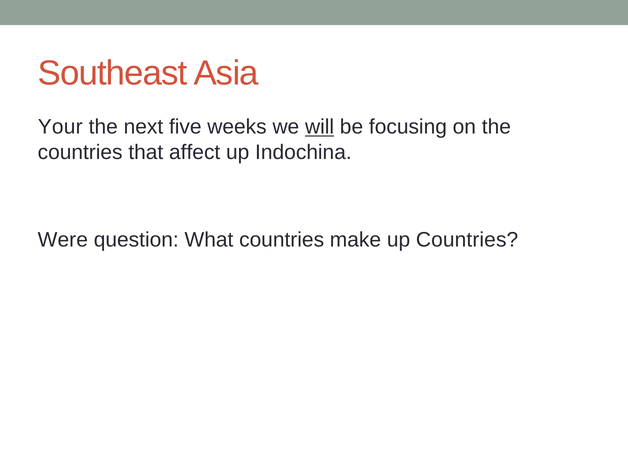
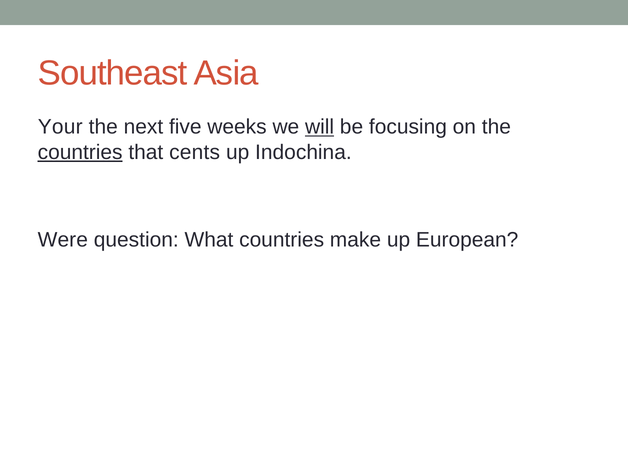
countries at (80, 152) underline: none -> present
affect: affect -> cents
up Countries: Countries -> European
